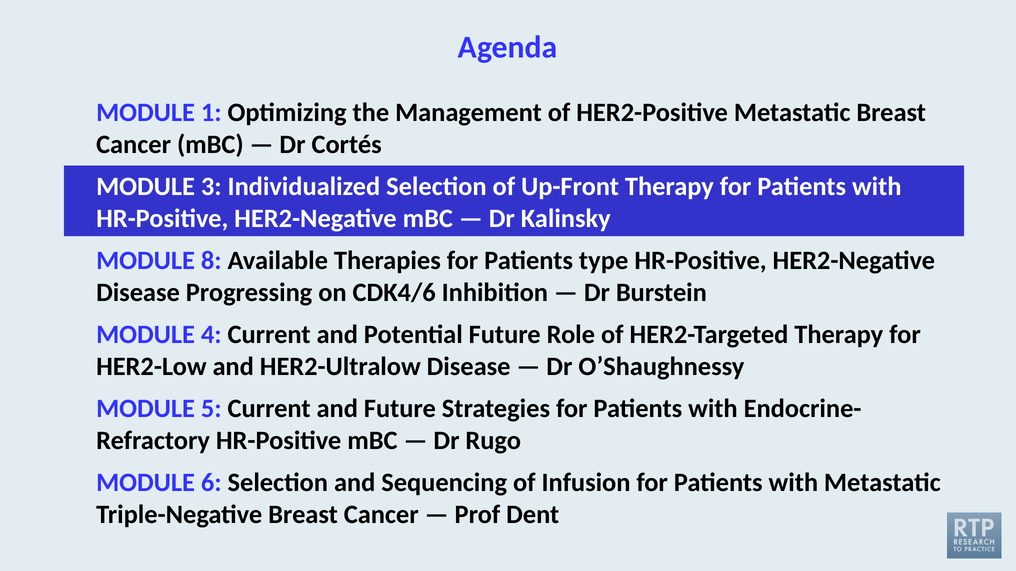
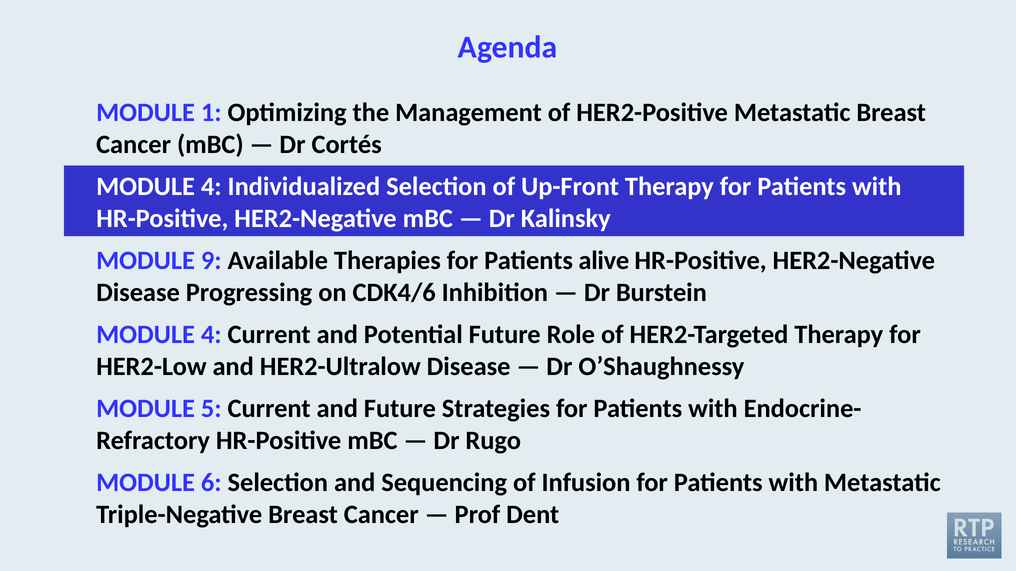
3 at (211, 187): 3 -> 4
8: 8 -> 9
type: type -> alive
